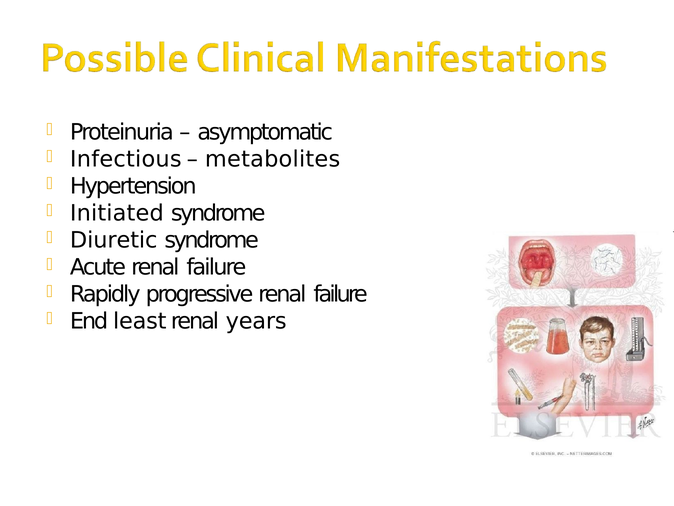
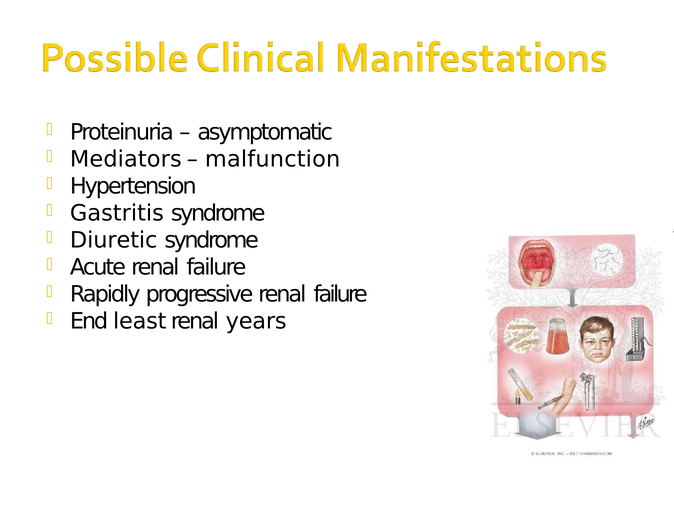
Infectious: Infectious -> Mediators
metabolites: metabolites -> malfunction
Initiated: Initiated -> Gastritis
